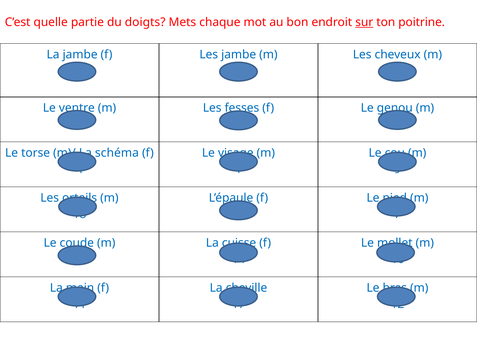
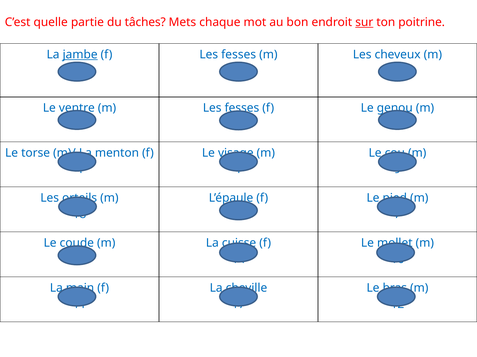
doigts: doigts -> tâches
jambe at (80, 55) underline: none -> present
jambe at (239, 55): jambe -> fesses
schéma: schéma -> menton
